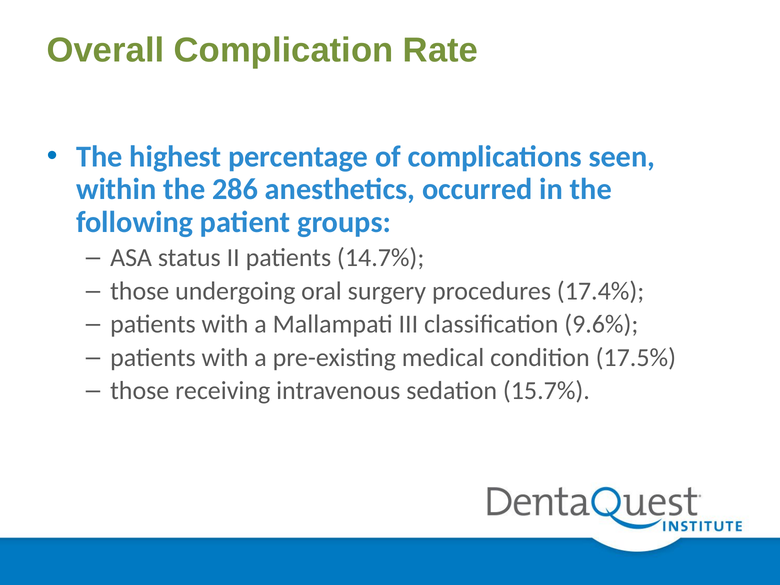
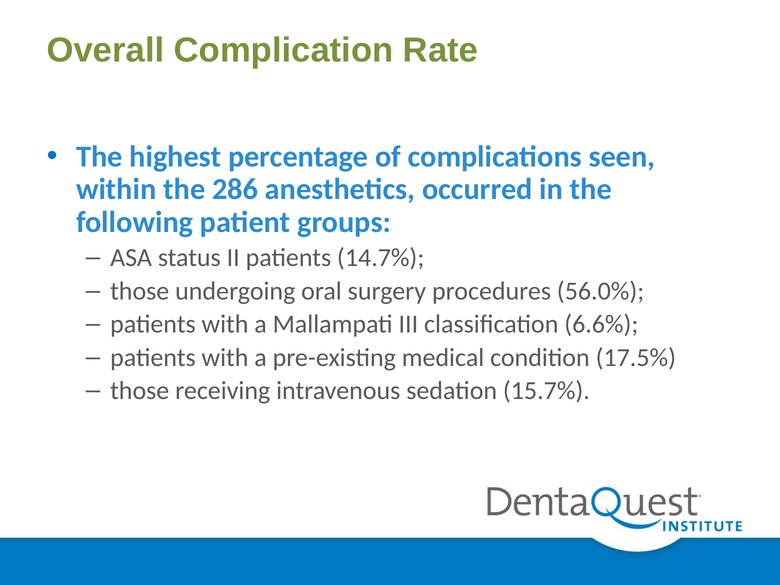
17.4%: 17.4% -> 56.0%
9.6%: 9.6% -> 6.6%
